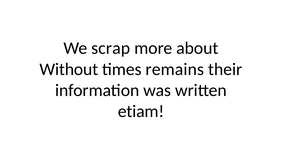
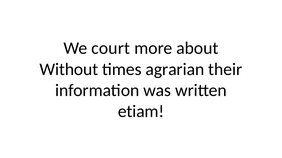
scrap: scrap -> court
remains: remains -> agrarian
